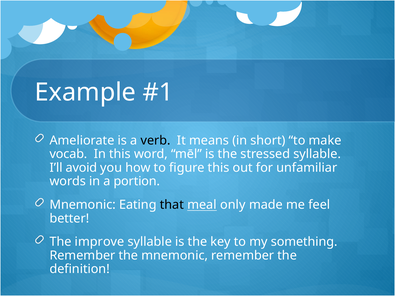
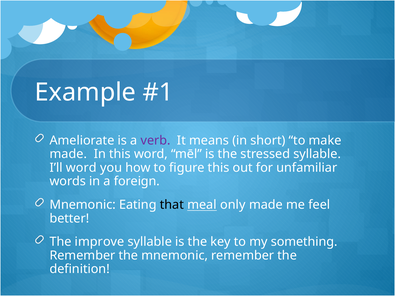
verb colour: black -> purple
vocab at (68, 154): vocab -> made
I’ll avoid: avoid -> word
portion: portion -> foreign
